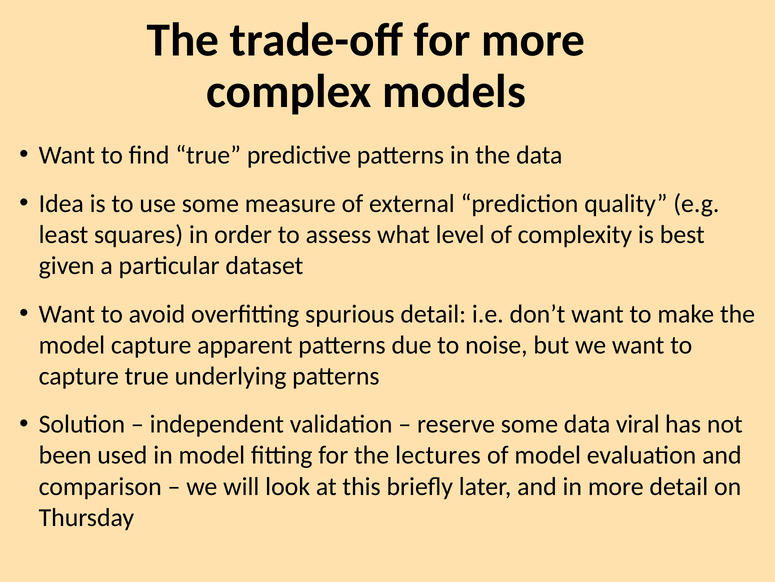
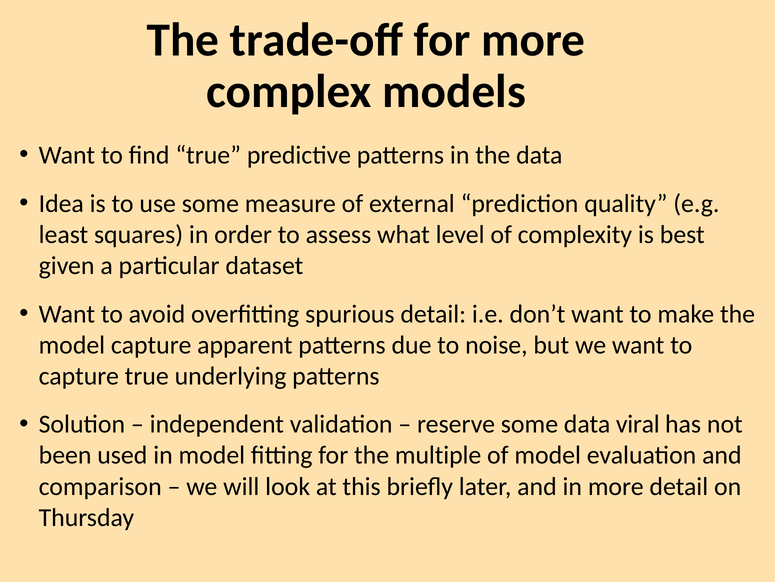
lectures: lectures -> multiple
